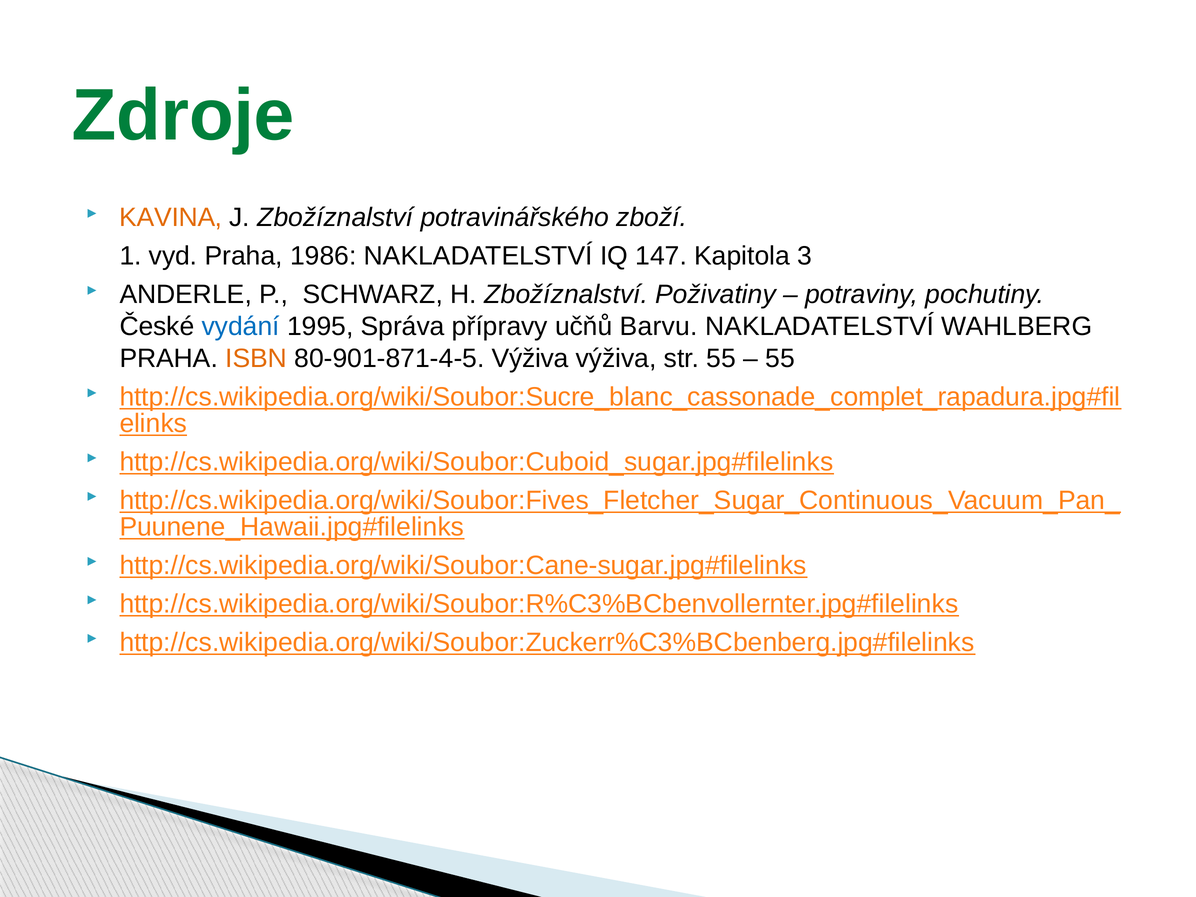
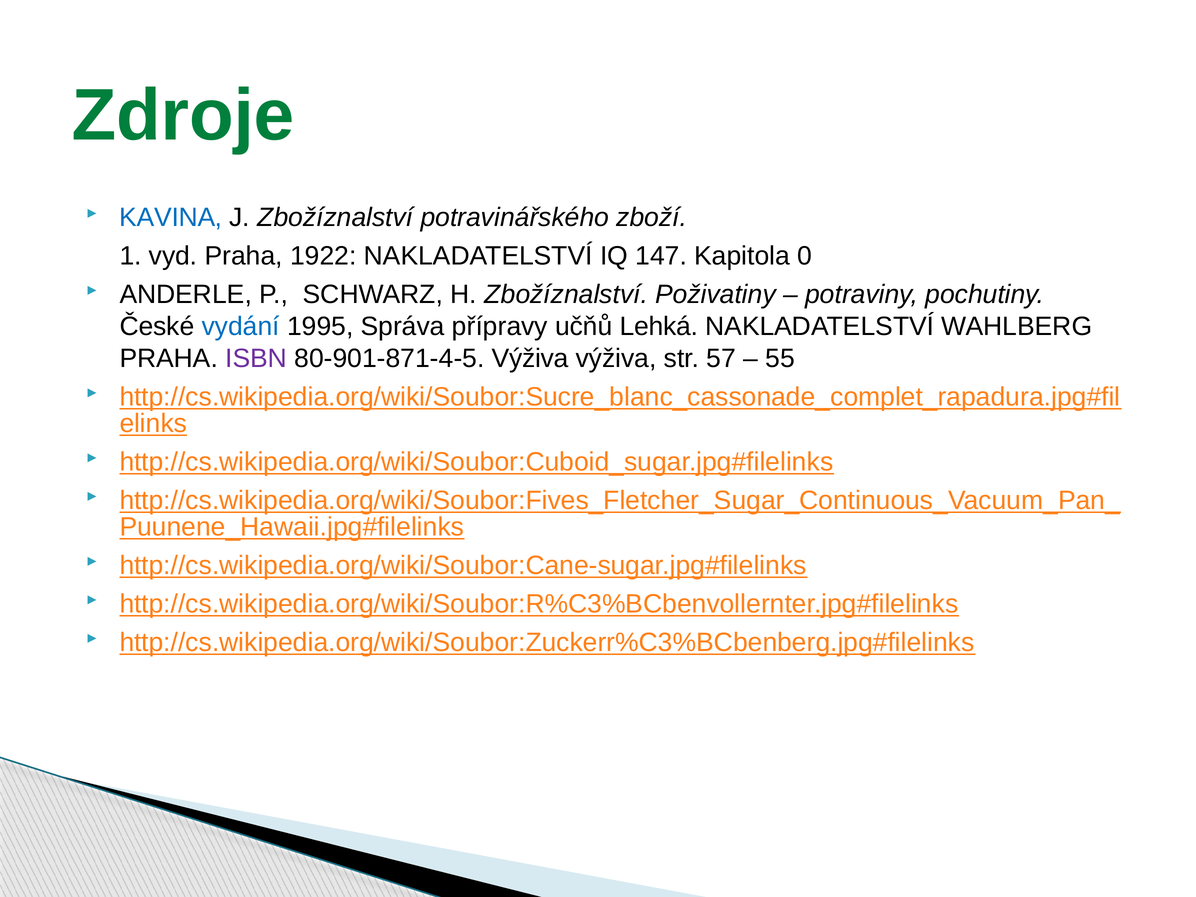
KAVINA colour: orange -> blue
1986: 1986 -> 1922
3: 3 -> 0
Barvu: Barvu -> Lehká
ISBN colour: orange -> purple
str 55: 55 -> 57
